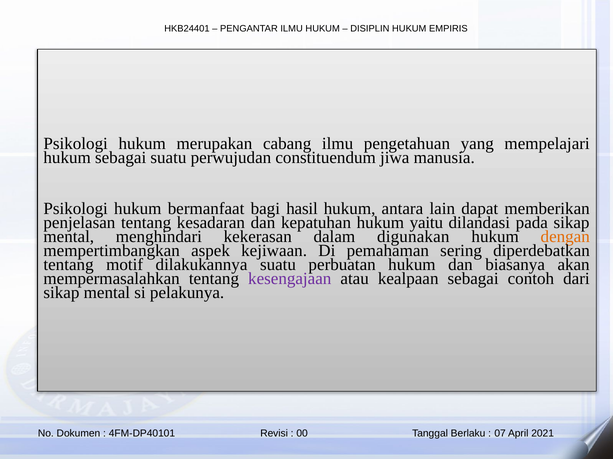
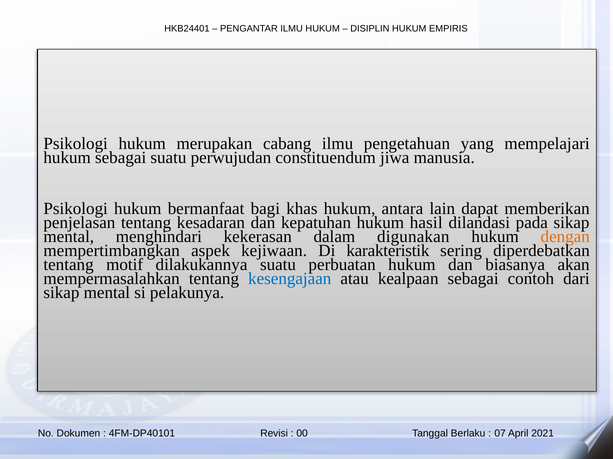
hasil: hasil -> khas
yaitu: yaitu -> hasil
pemahaman: pemahaman -> karakteristik
kesengajaan colour: purple -> blue
